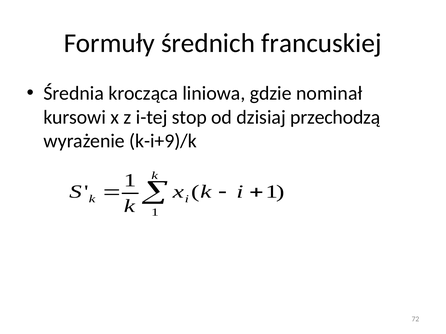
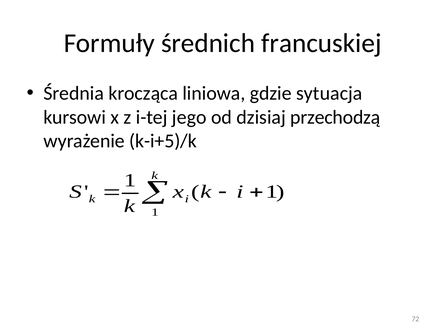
nominał: nominał -> sytuacja
stop: stop -> jego
k-i+9)/k: k-i+9)/k -> k-i+5)/k
